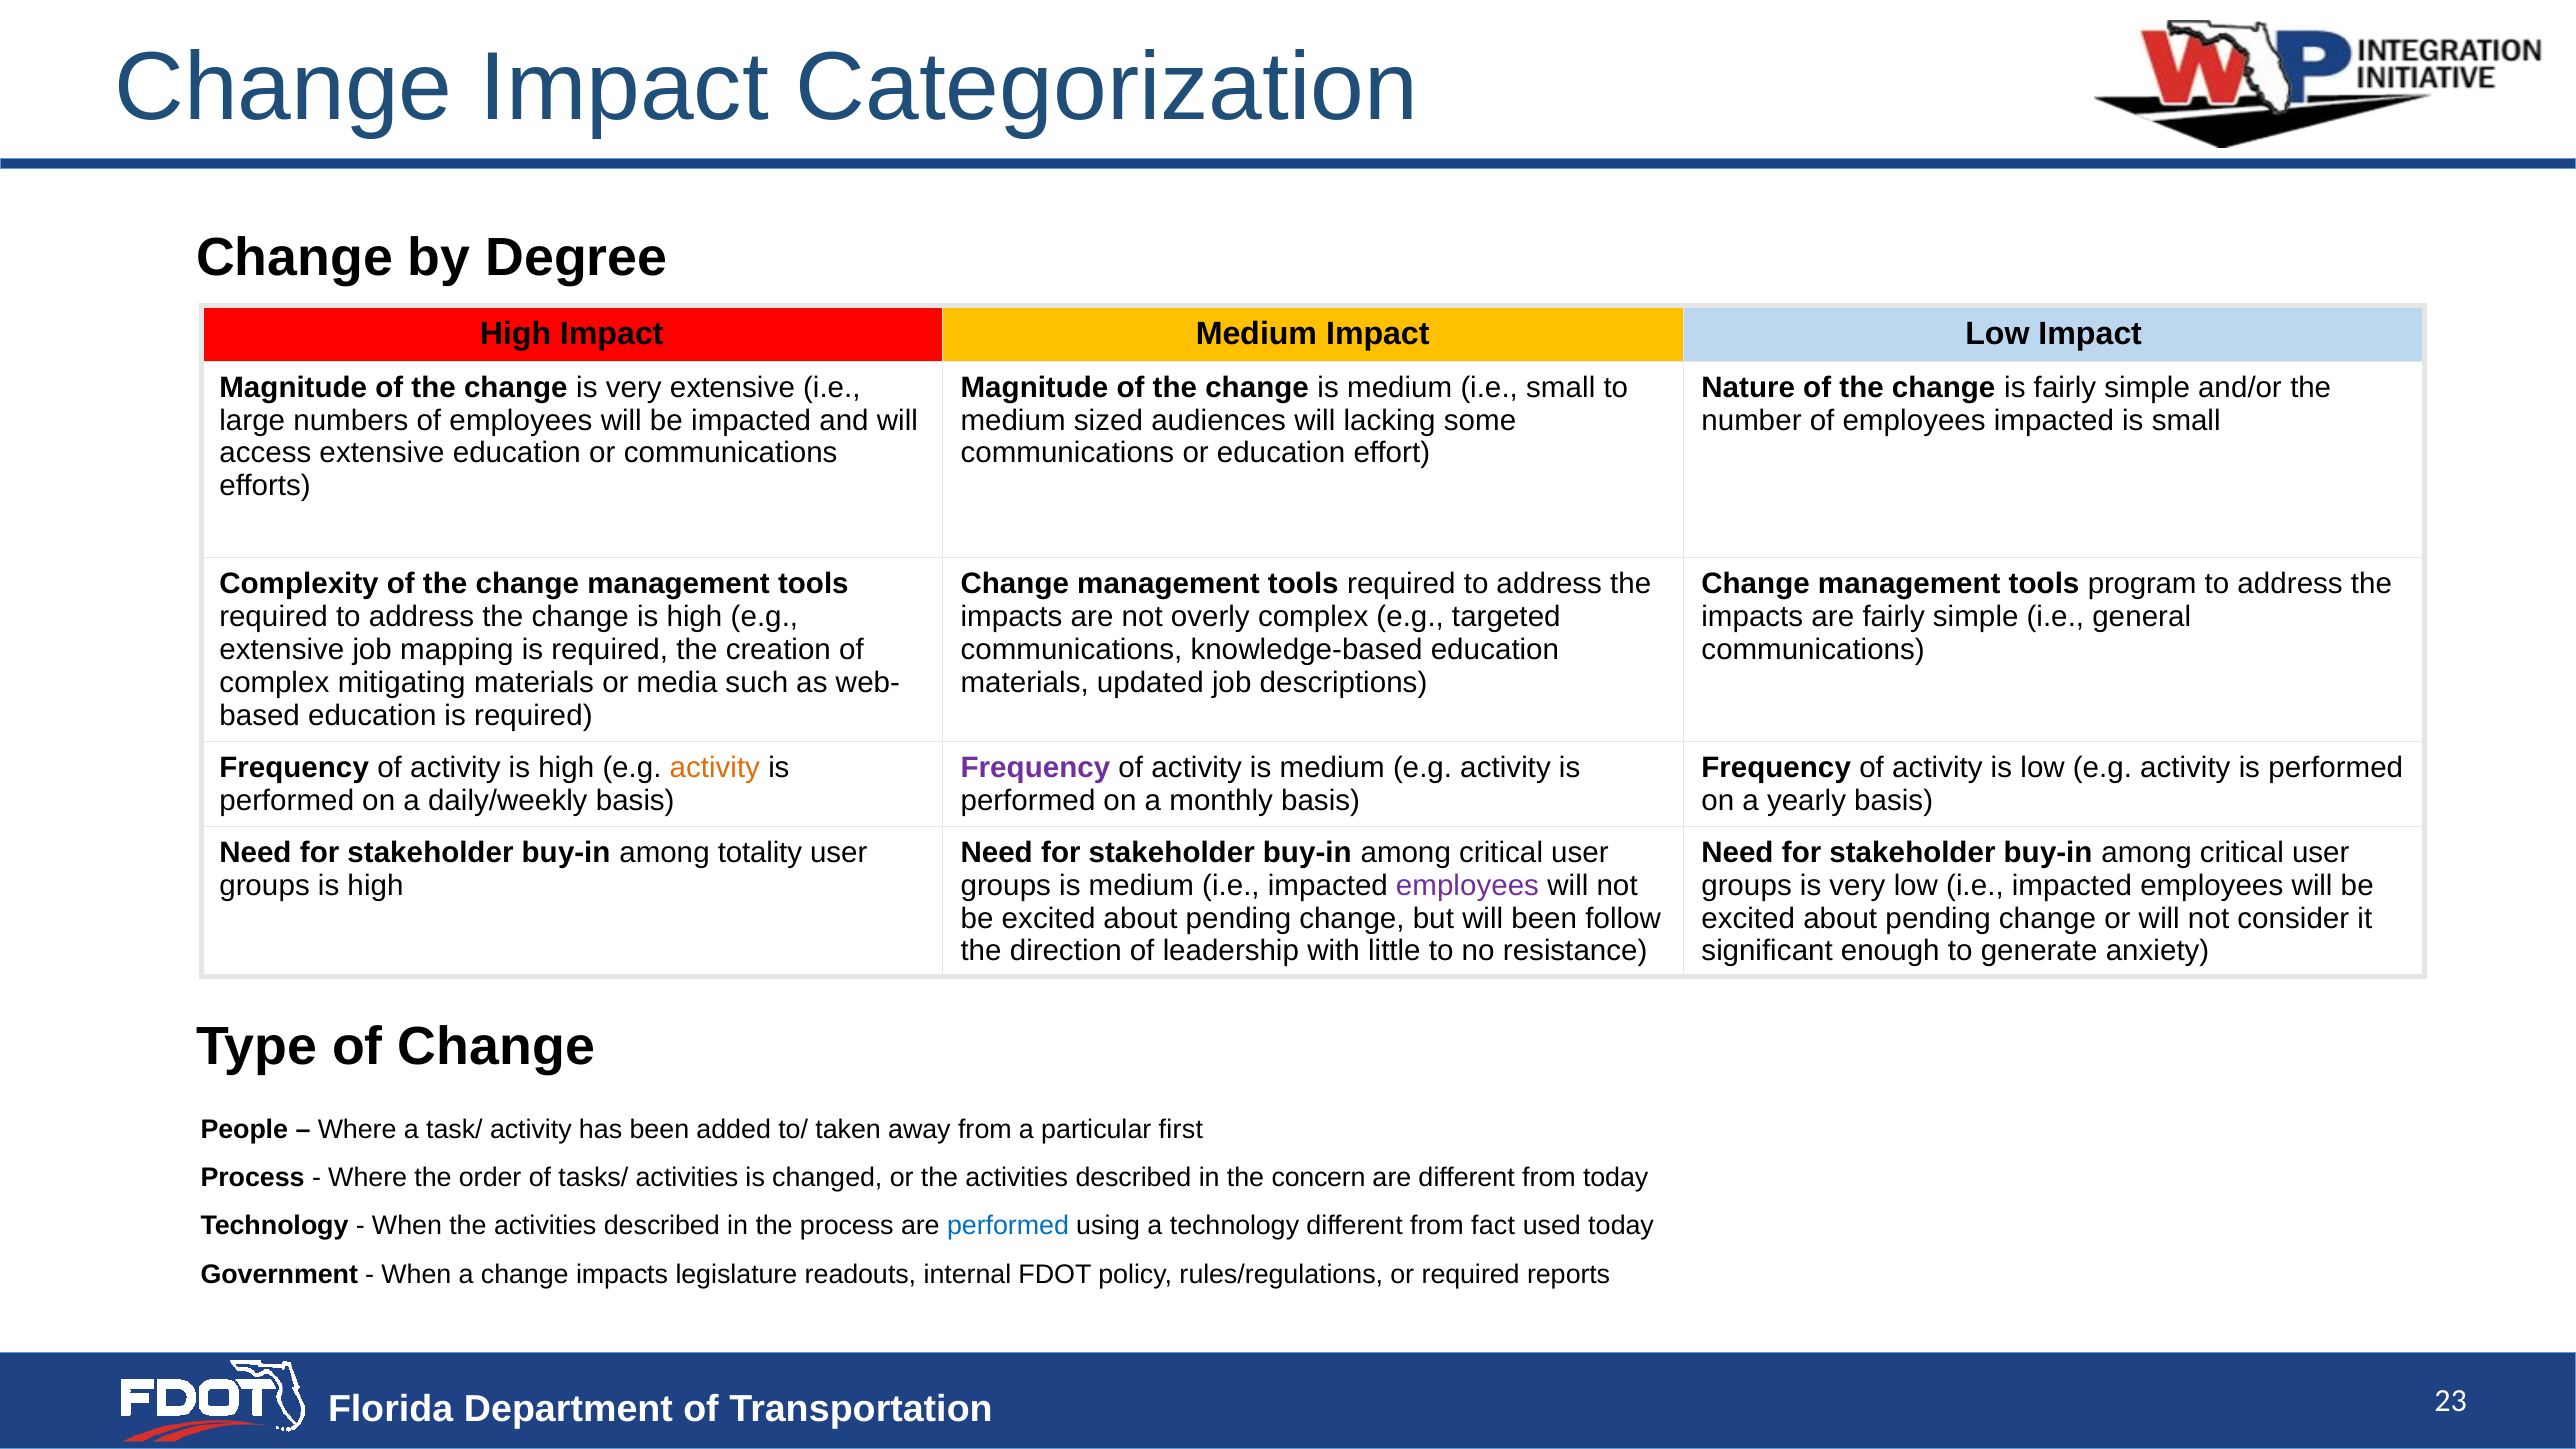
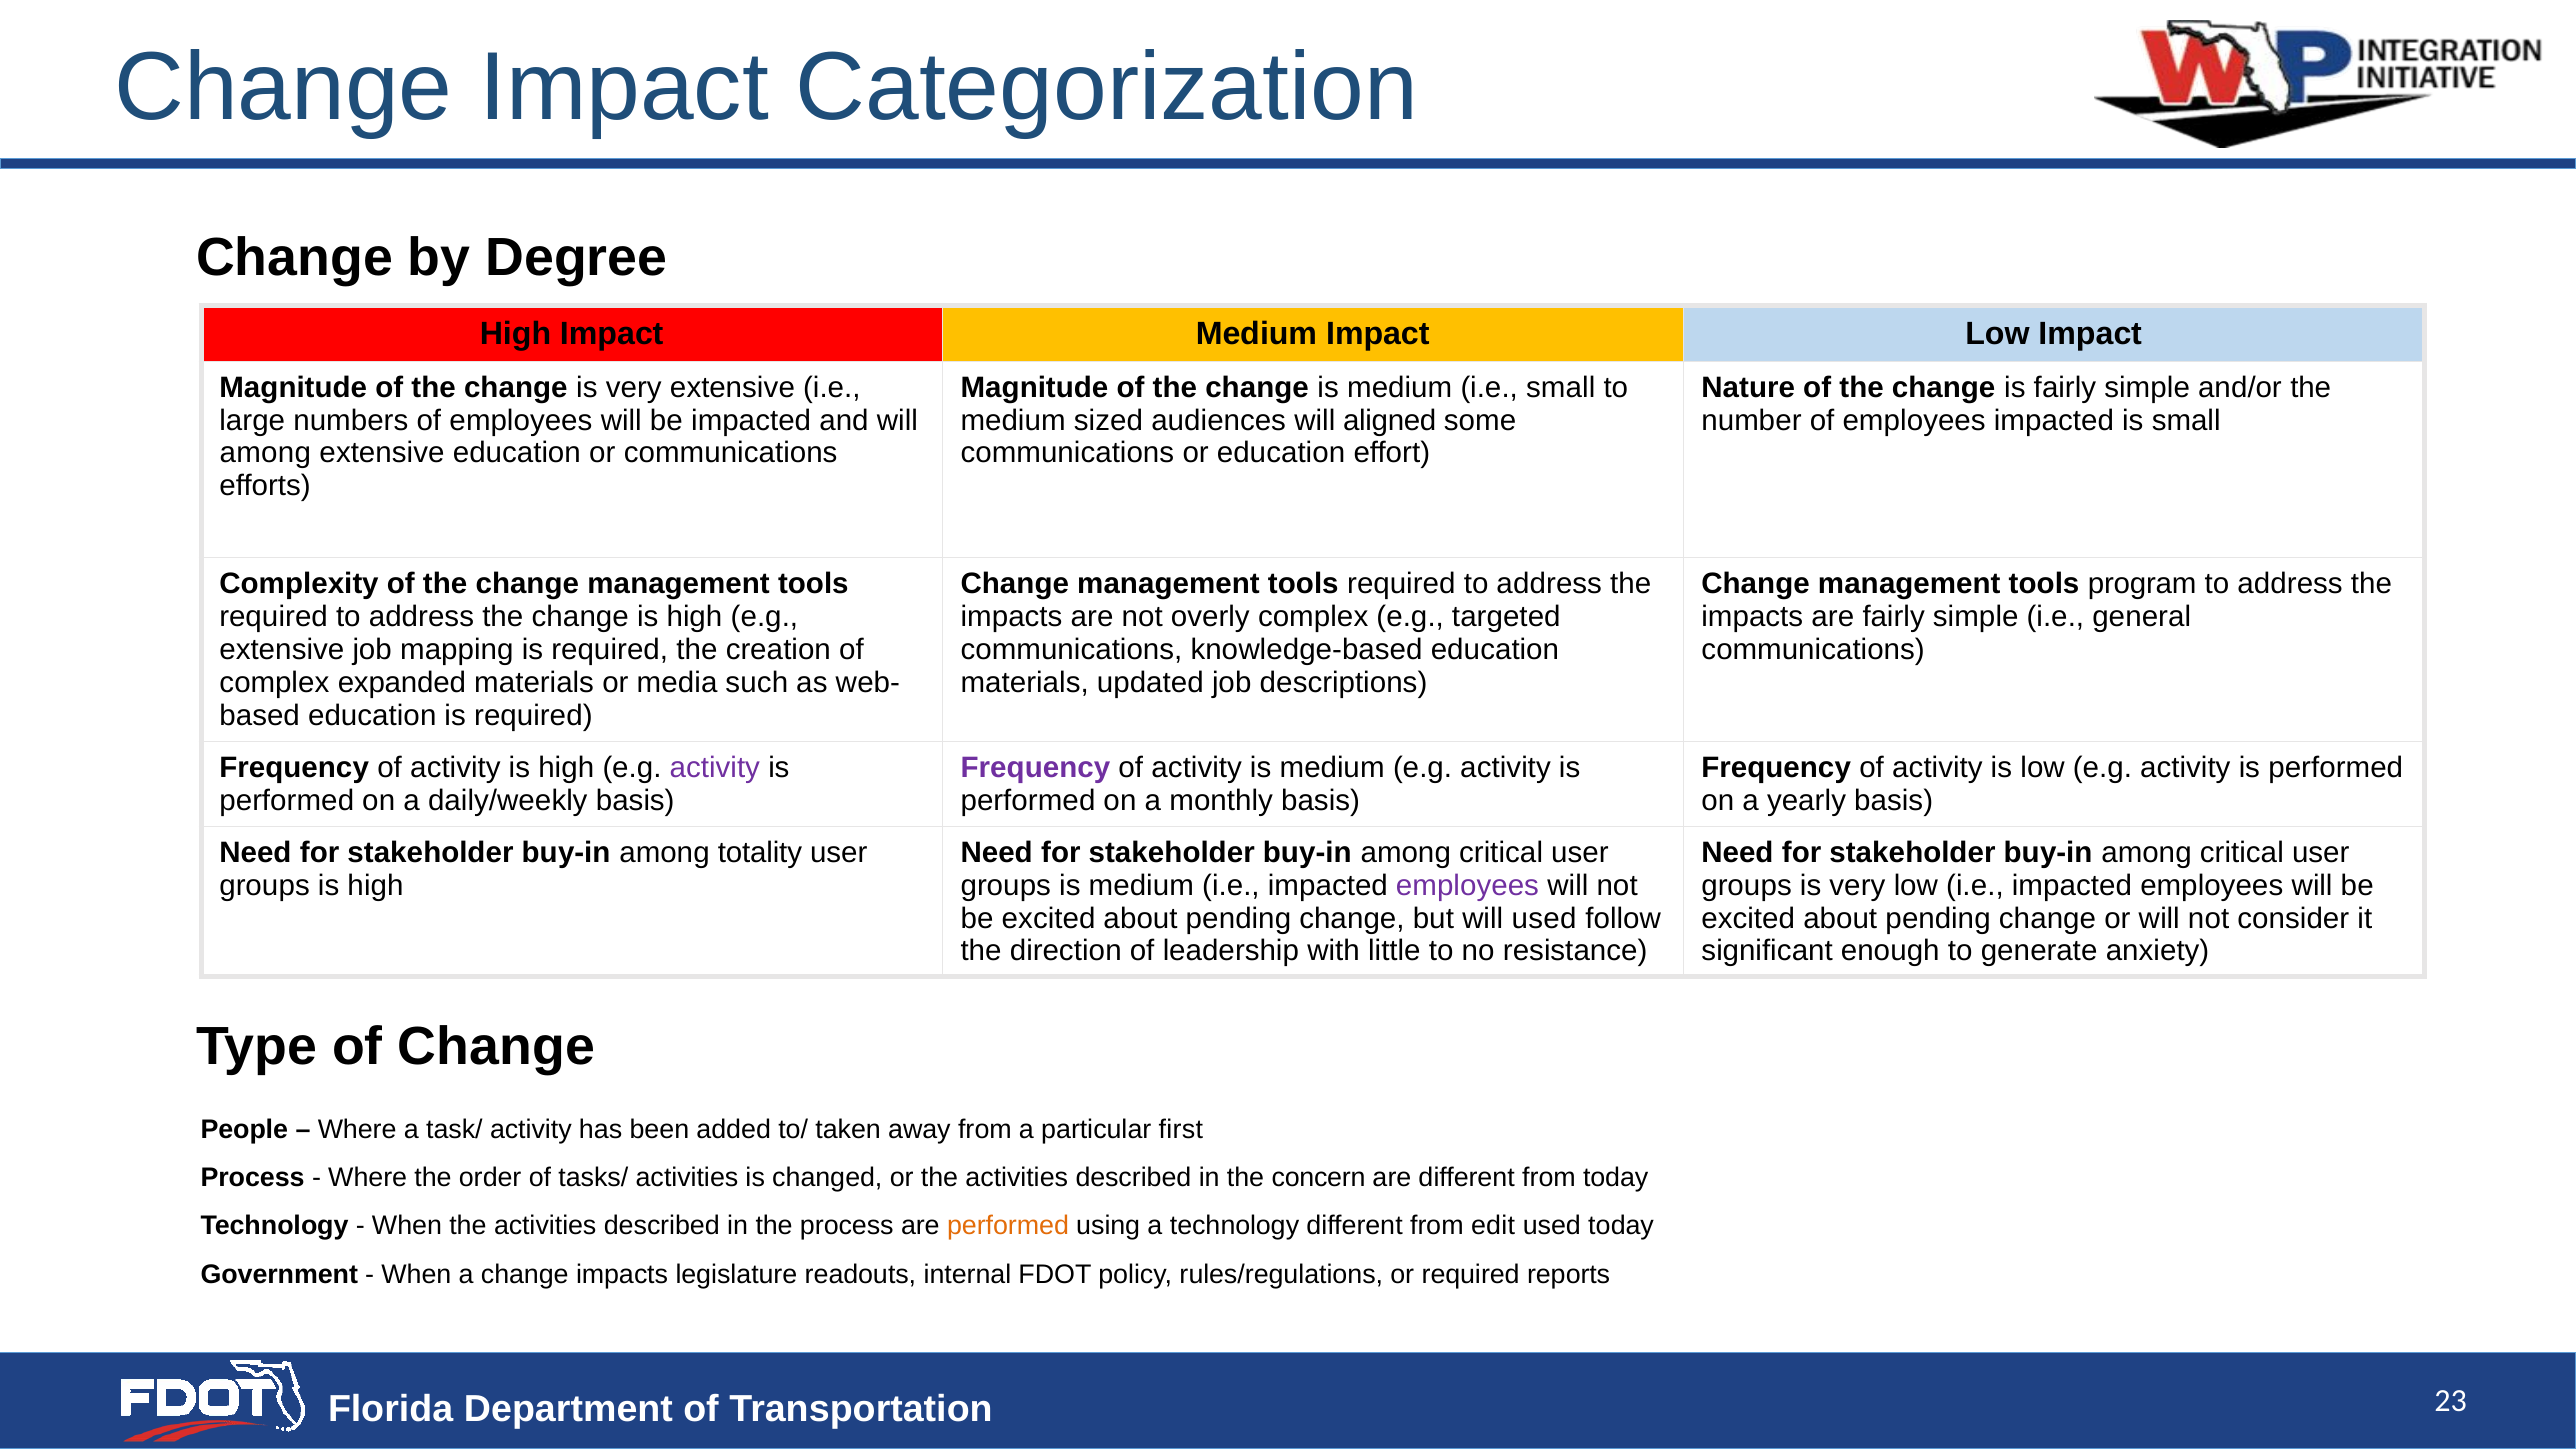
lacking: lacking -> aligned
access at (265, 453): access -> among
mitigating: mitigating -> expanded
activity at (715, 768) colour: orange -> purple
will been: been -> used
performed at (1008, 1226) colour: blue -> orange
fact: fact -> edit
